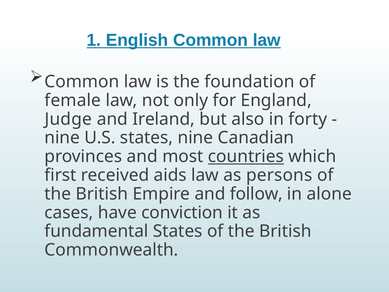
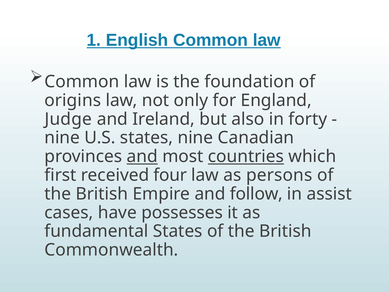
female: female -> origins
and at (142, 156) underline: none -> present
aids: aids -> four
alone: alone -> assist
conviction: conviction -> possesses
